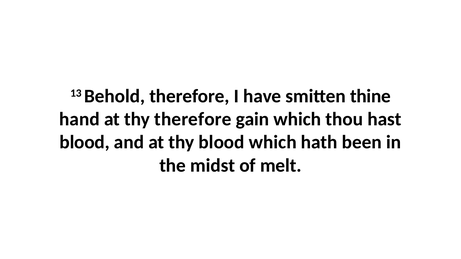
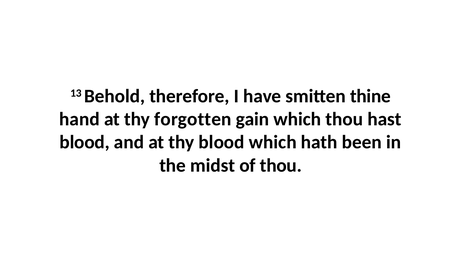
thy therefore: therefore -> forgotten
of melt: melt -> thou
